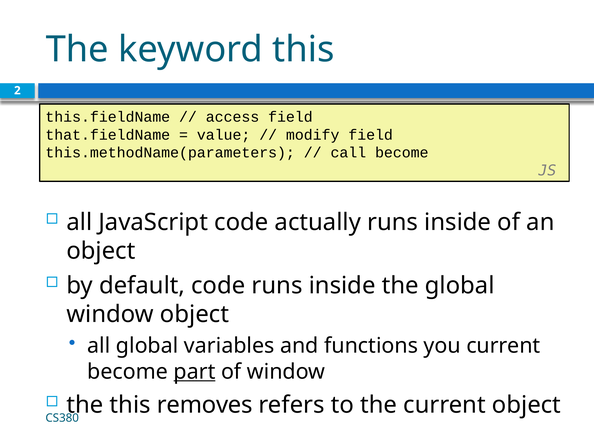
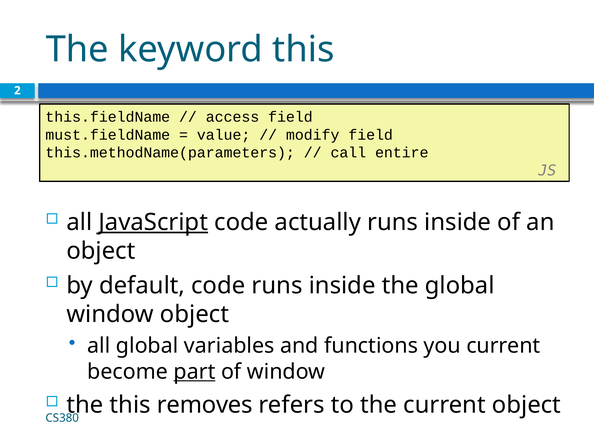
that.fieldName: that.fieldName -> must.fieldName
call become: become -> entire
JavaScript underline: none -> present
